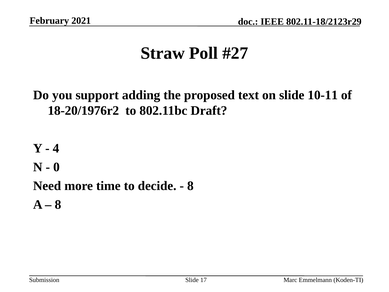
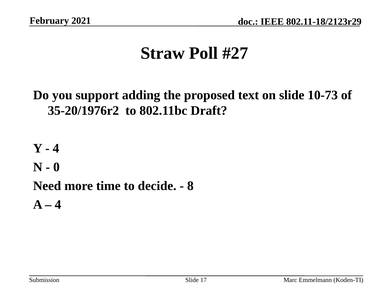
10-11: 10-11 -> 10-73
18-20/1976r2: 18-20/1976r2 -> 35-20/1976r2
8 at (58, 205): 8 -> 4
